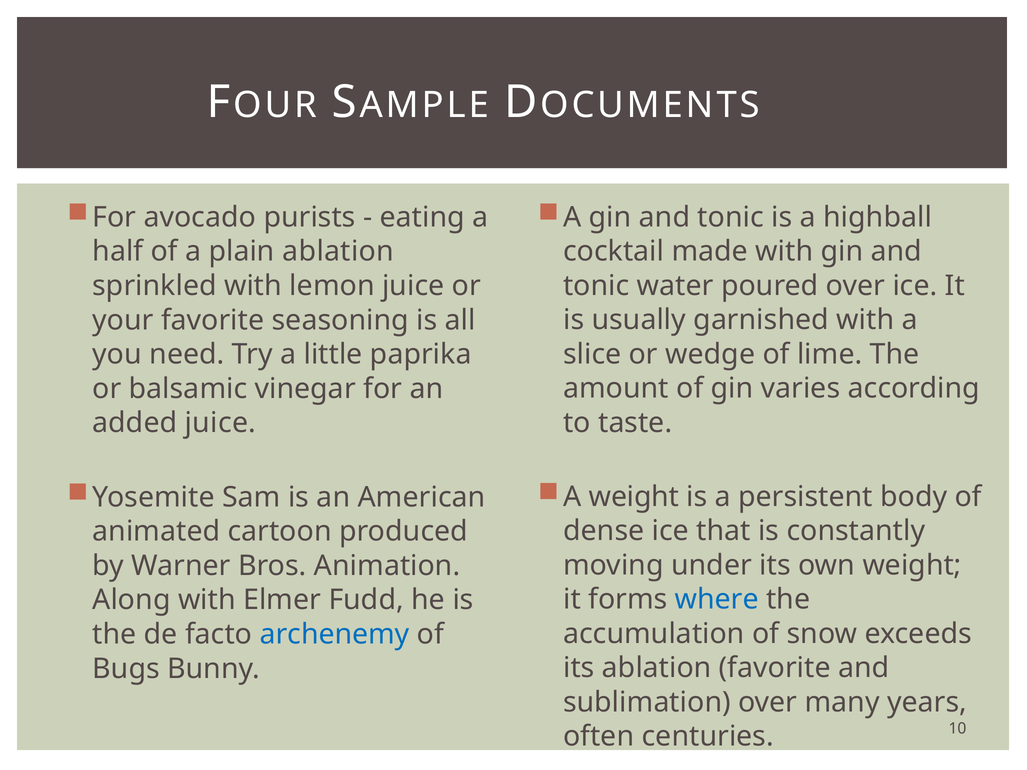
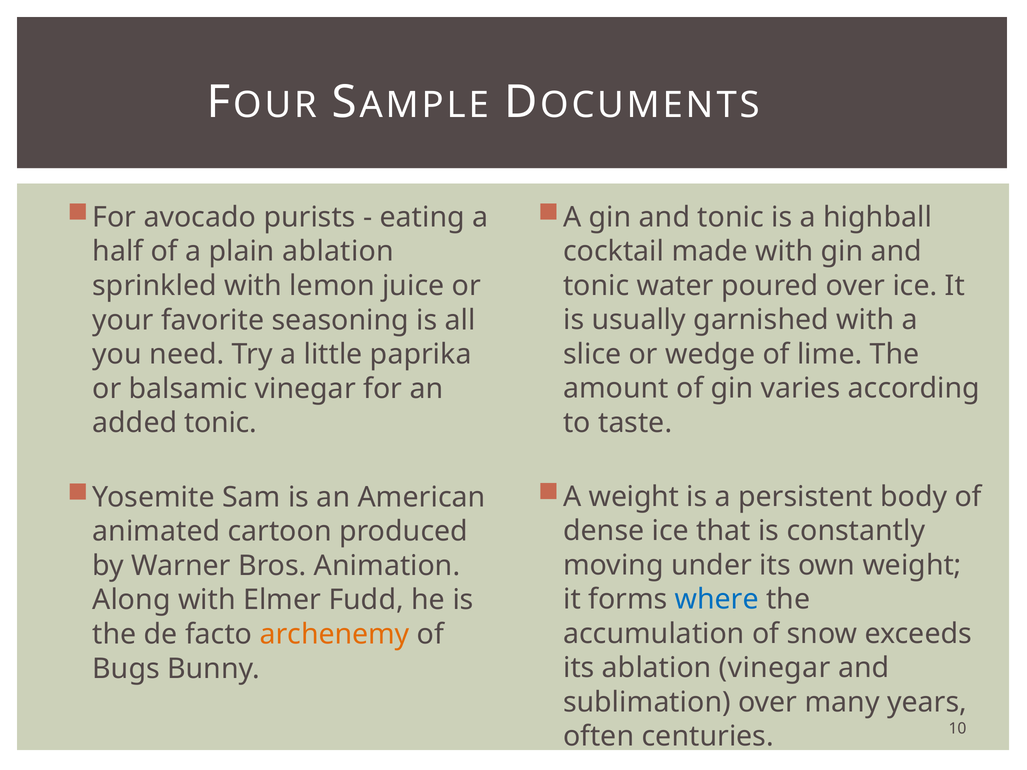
added juice: juice -> tonic
archenemy colour: blue -> orange
ablation favorite: favorite -> vinegar
